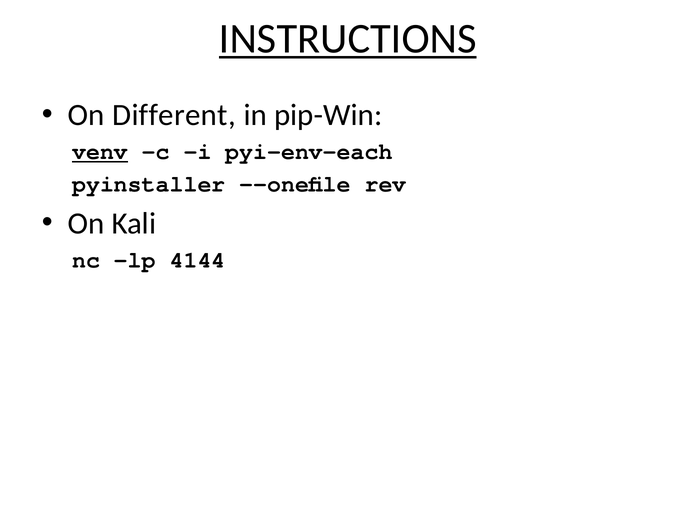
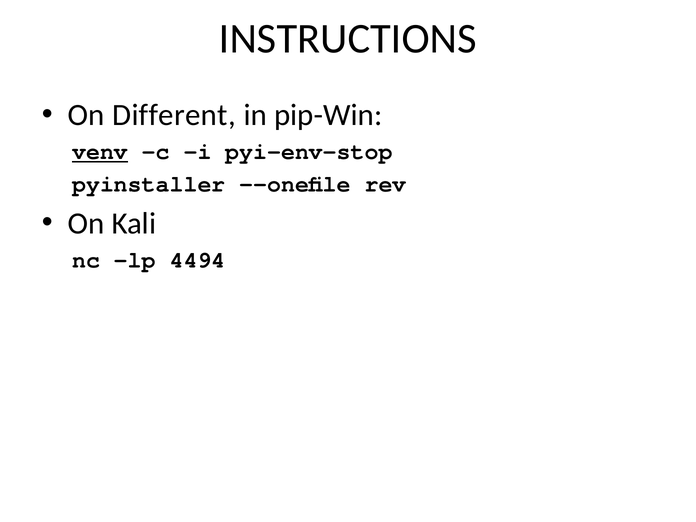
INSTRUCTIONS underline: present -> none
pyi-env-each: pyi-env-each -> pyi-env-stop
4144: 4144 -> 4494
